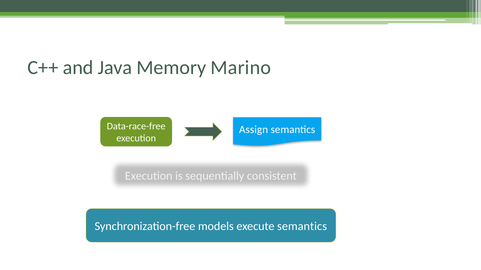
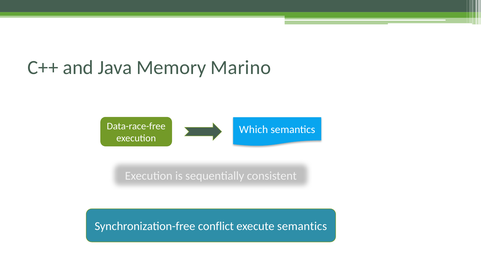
Assign: Assign -> Which
models: models -> conflict
